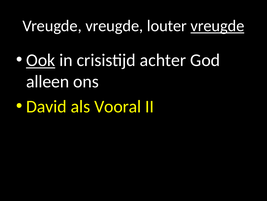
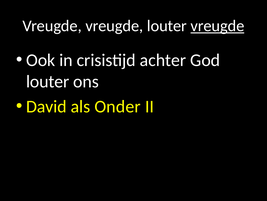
Ook underline: present -> none
alleen at (48, 81): alleen -> louter
Vooral: Vooral -> Onder
